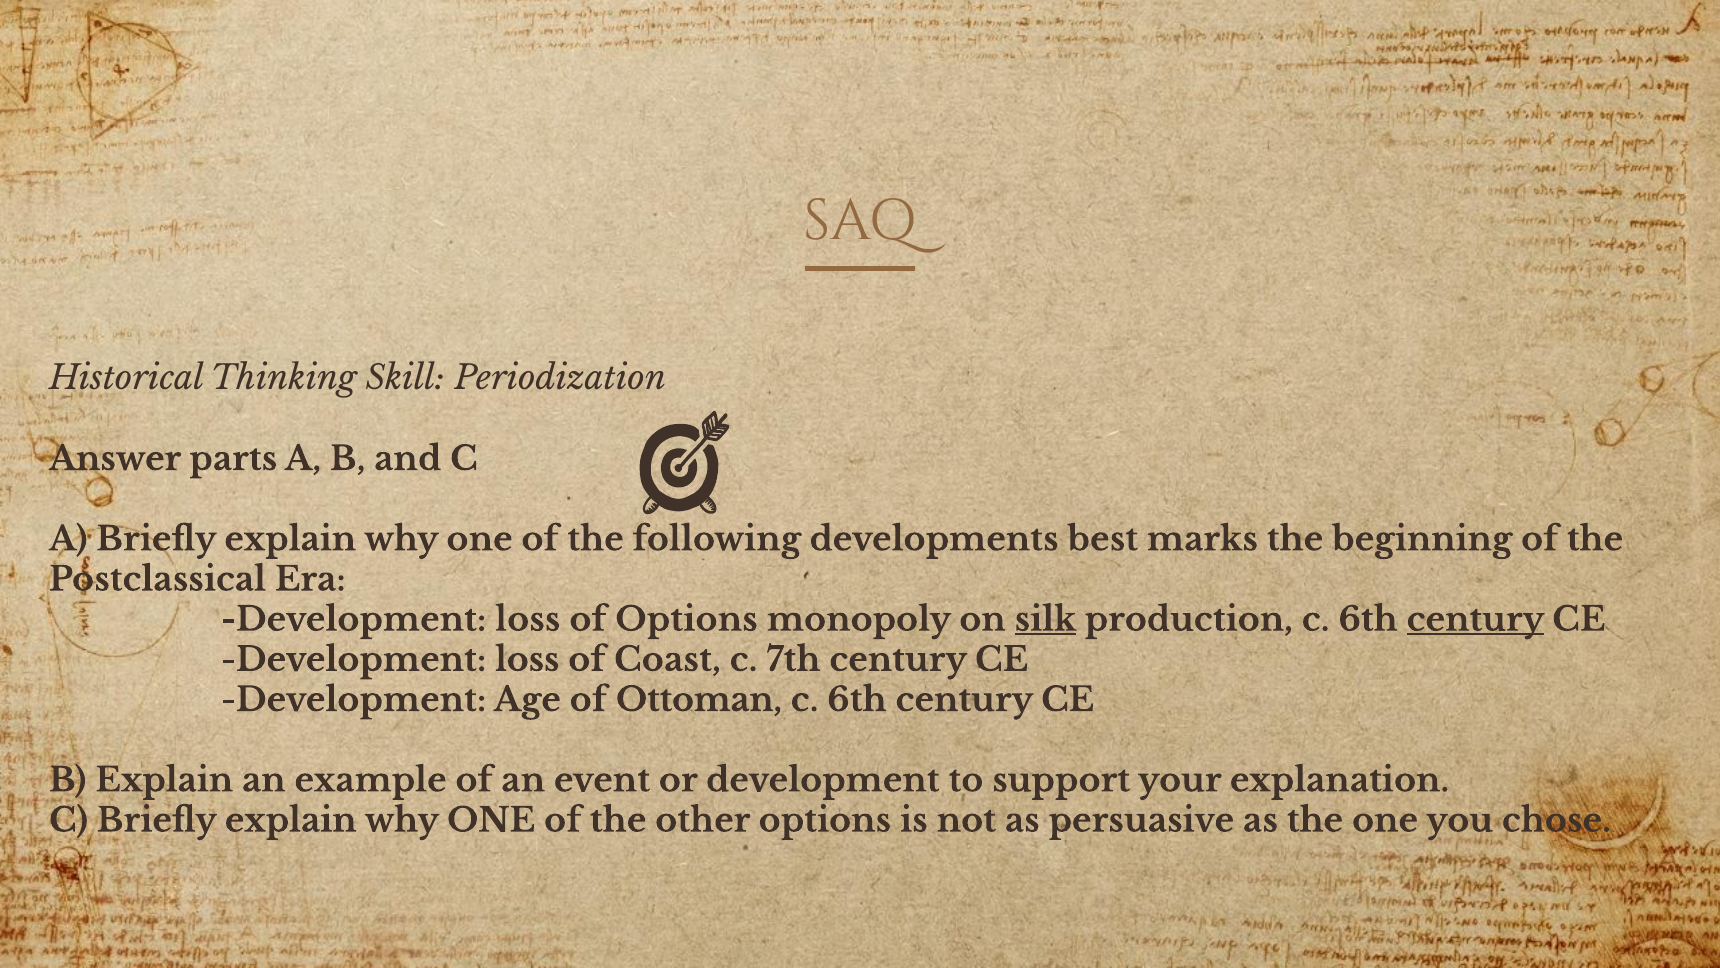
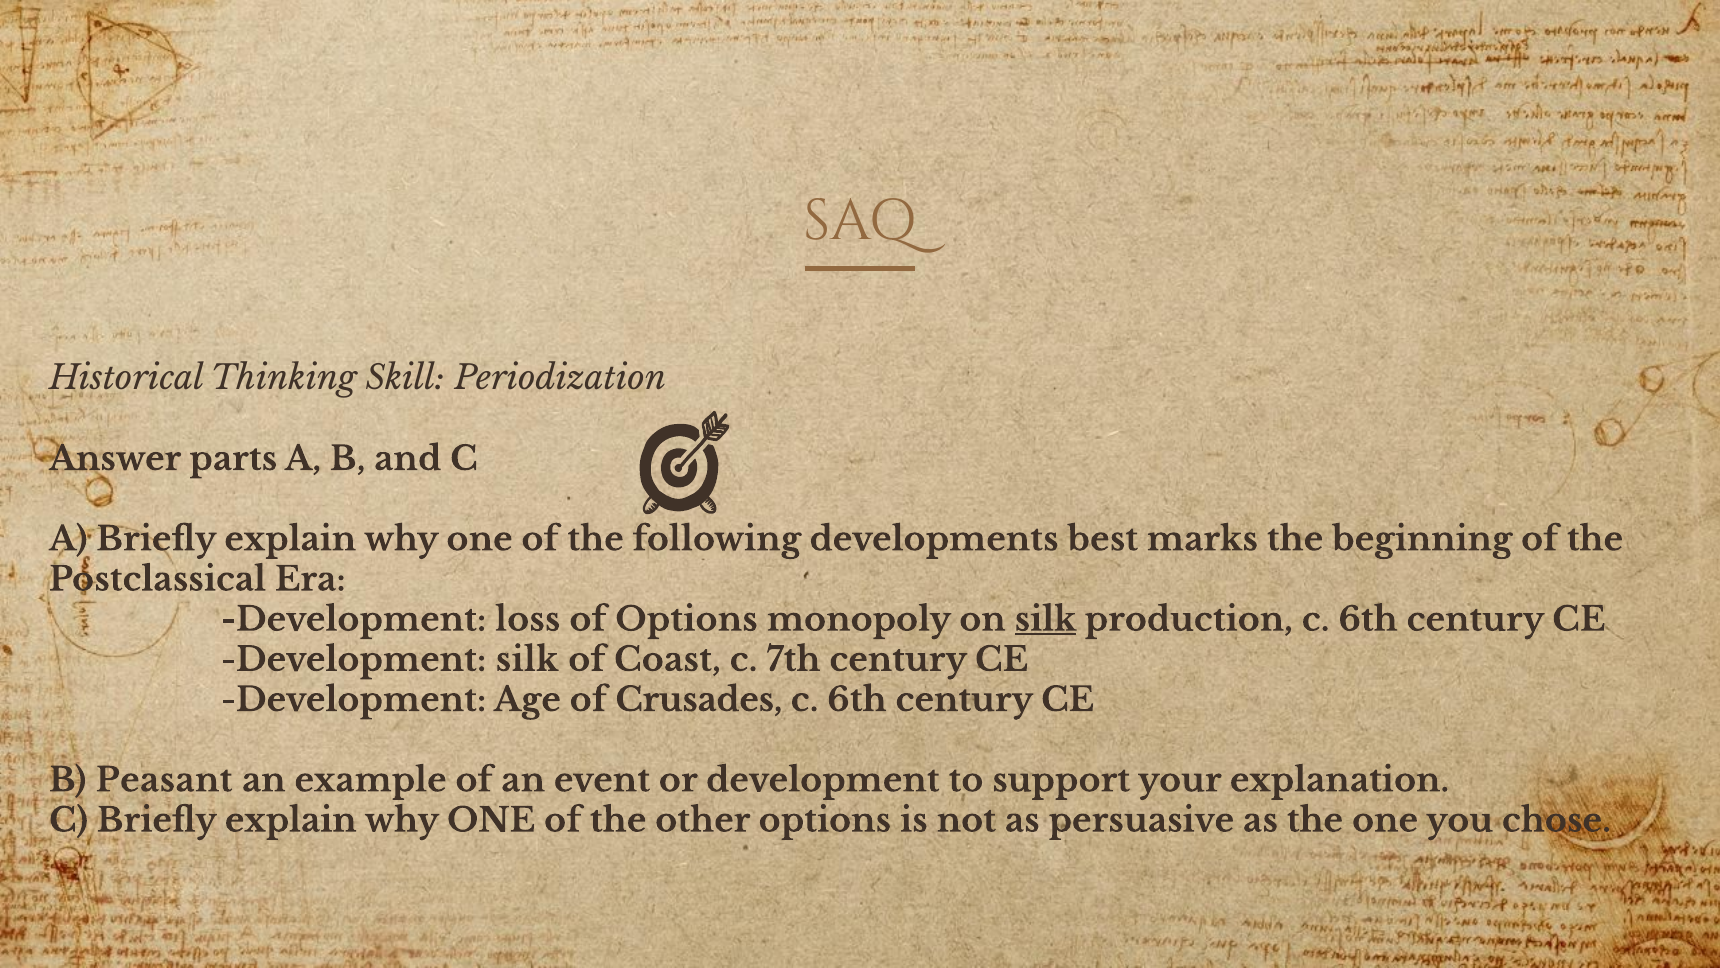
century at (1475, 619) underline: present -> none
loss at (527, 660): loss -> silk
Ottoman: Ottoman -> Crusades
B Explain: Explain -> Peasant
